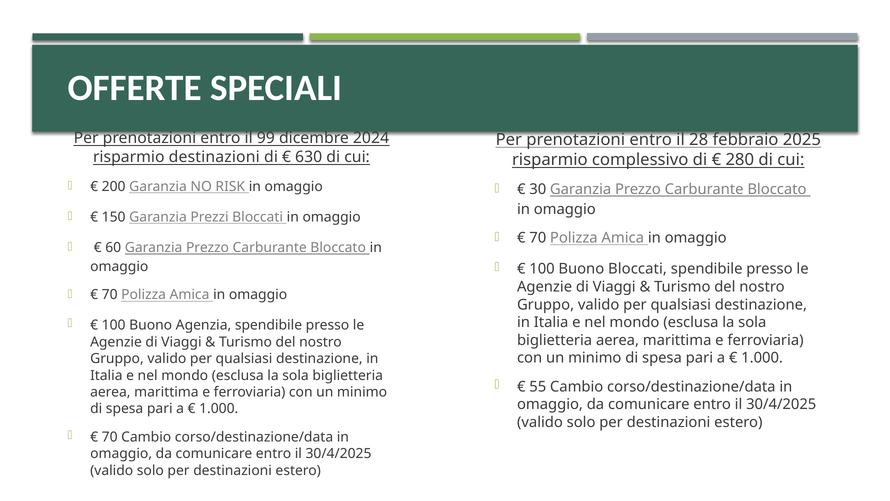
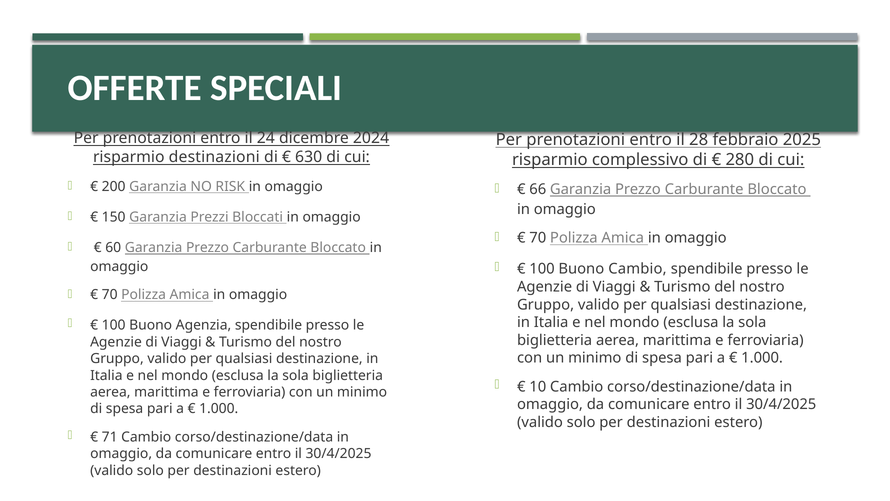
99: 99 -> 24
30: 30 -> 66
Buono Bloccati: Bloccati -> Cambio
55: 55 -> 10
70 at (110, 437): 70 -> 71
